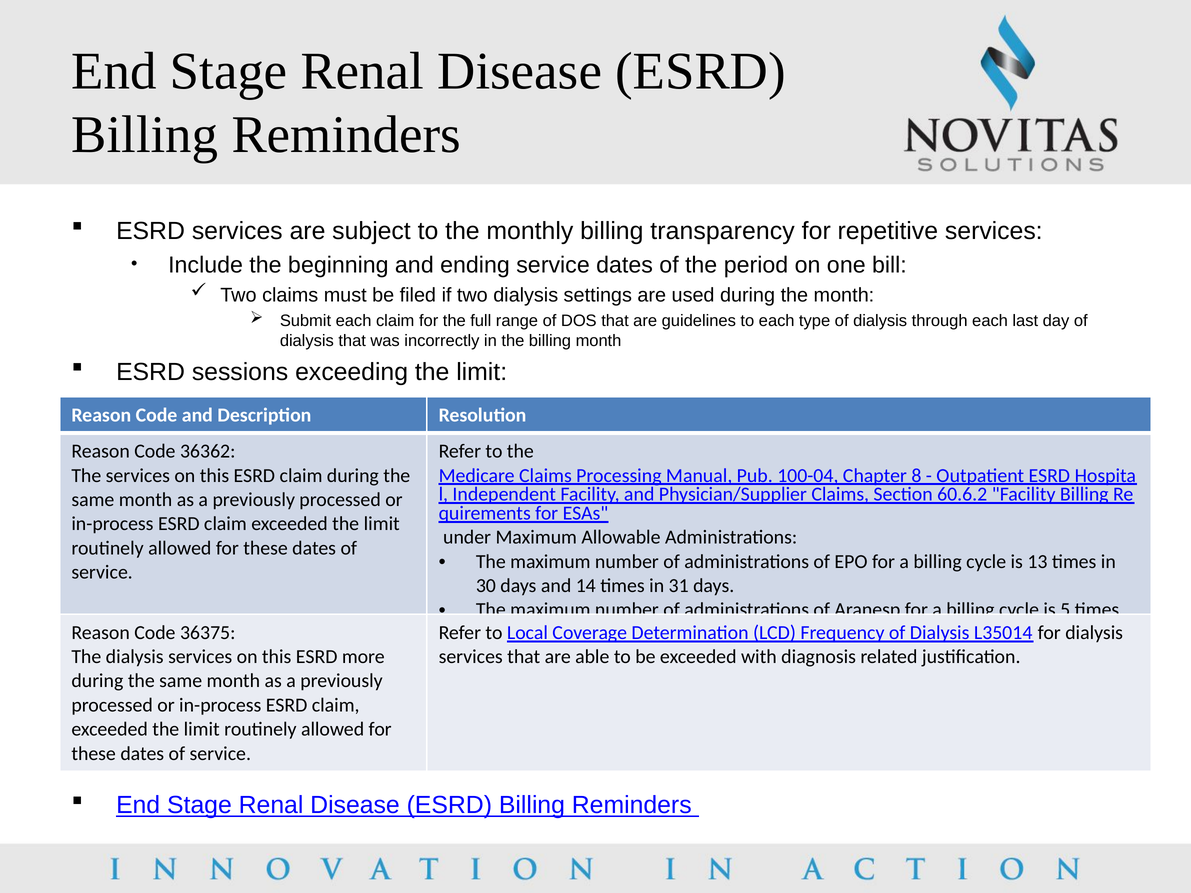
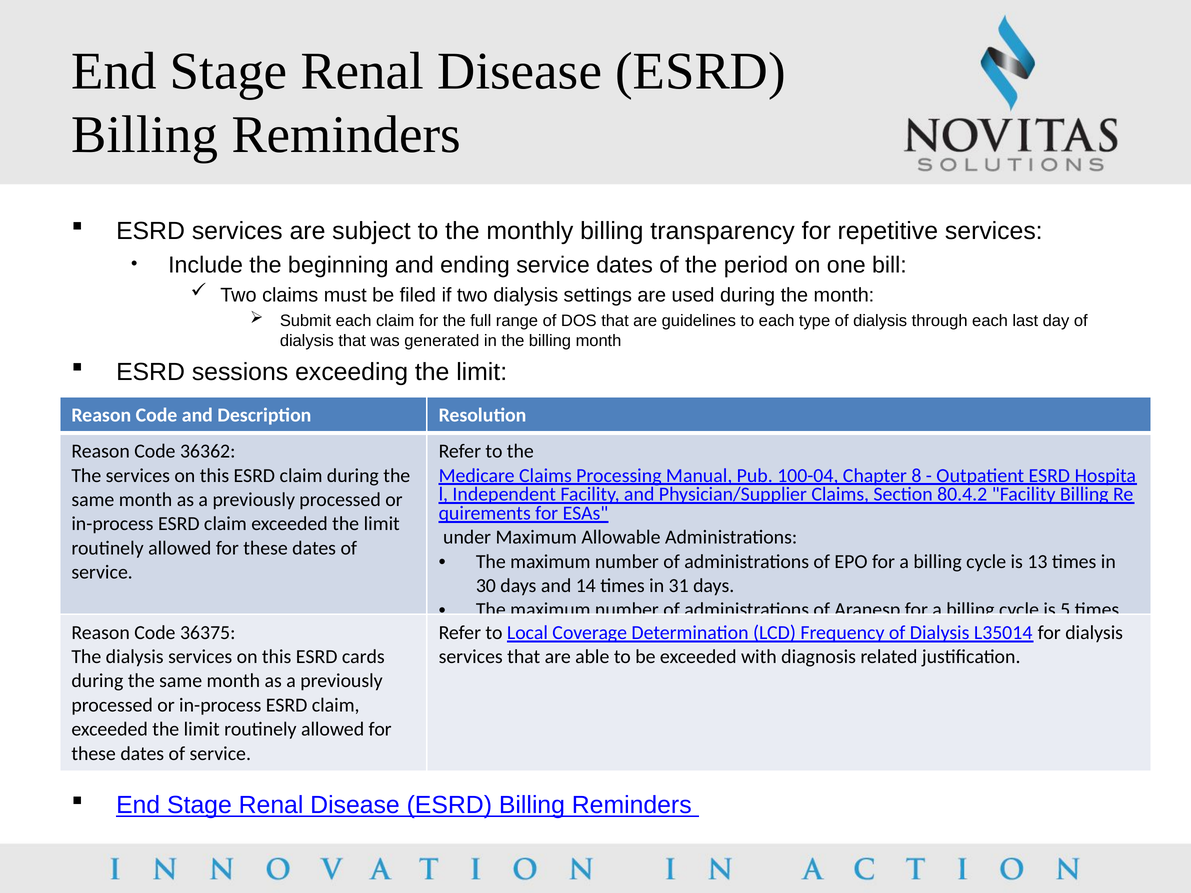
incorrectly: incorrectly -> generated
60.6.2: 60.6.2 -> 80.4.2
more: more -> cards
